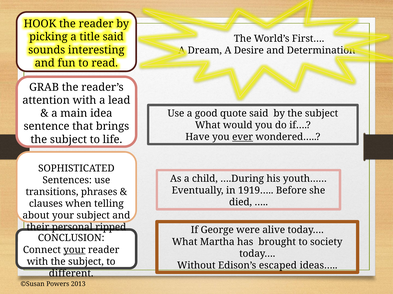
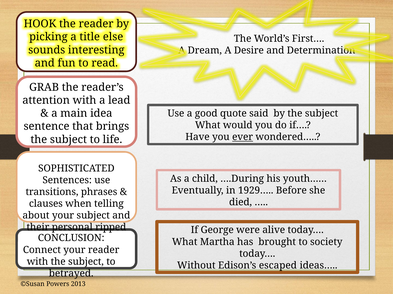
title said: said -> else
1919…: 1919… -> 1929…
your at (74, 250) underline: present -> none
different: different -> betrayed
